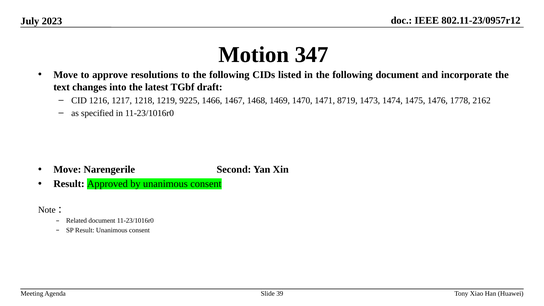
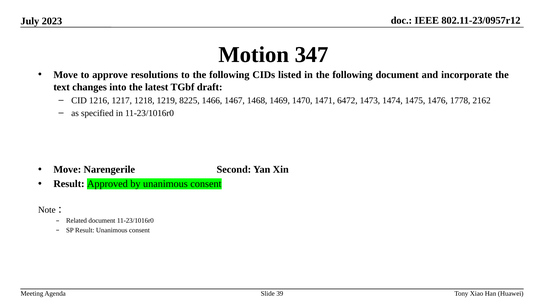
9225: 9225 -> 8225
8719: 8719 -> 6472
